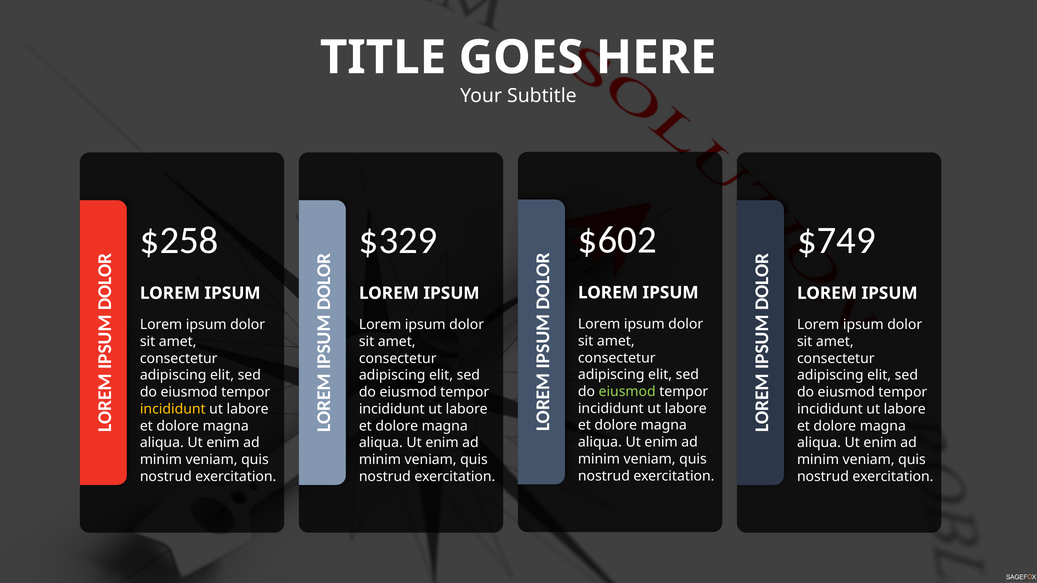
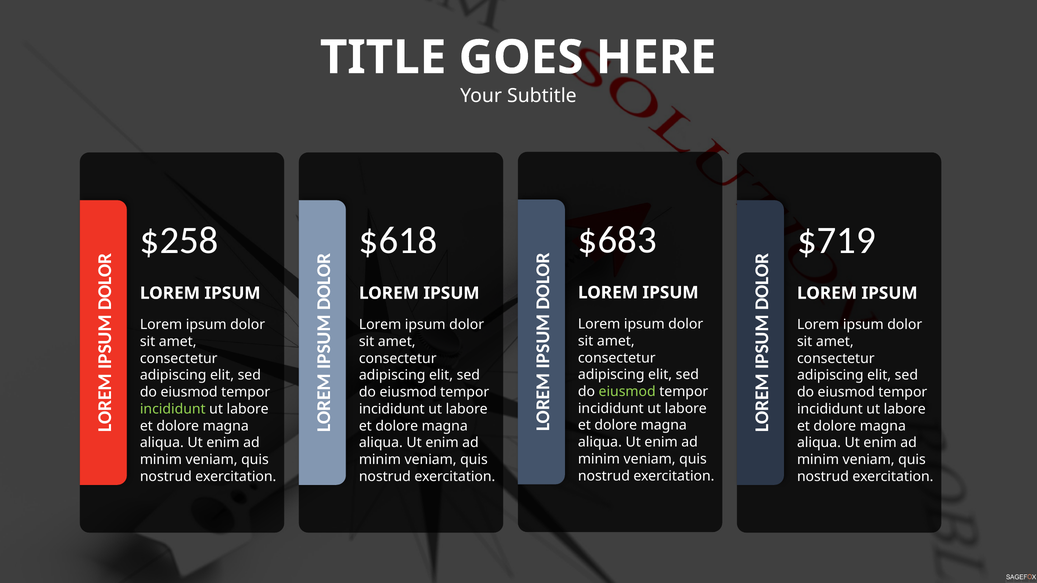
$602: $602 -> $683
$329: $329 -> $618
$749: $749 -> $719
incididunt at (173, 409) colour: yellow -> light green
